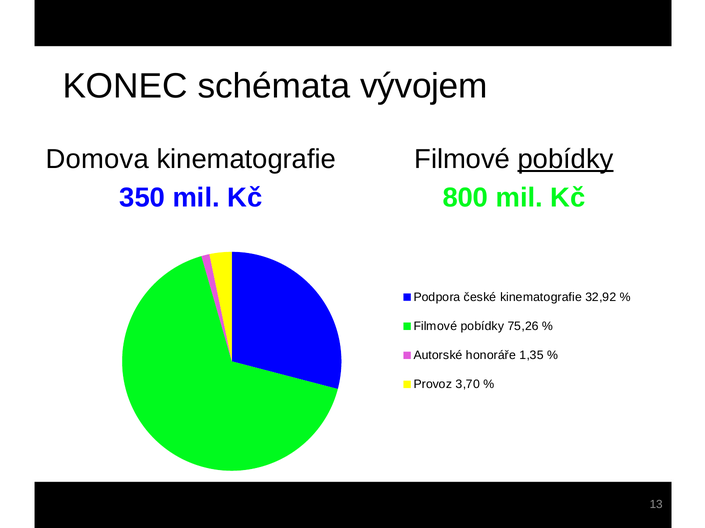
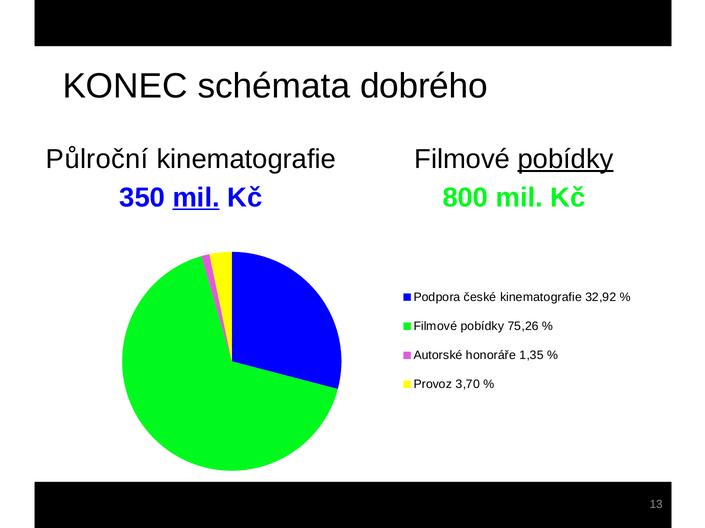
vývojem: vývojem -> dobrého
Domova: Domova -> Půlroční
mil at (196, 198) underline: none -> present
